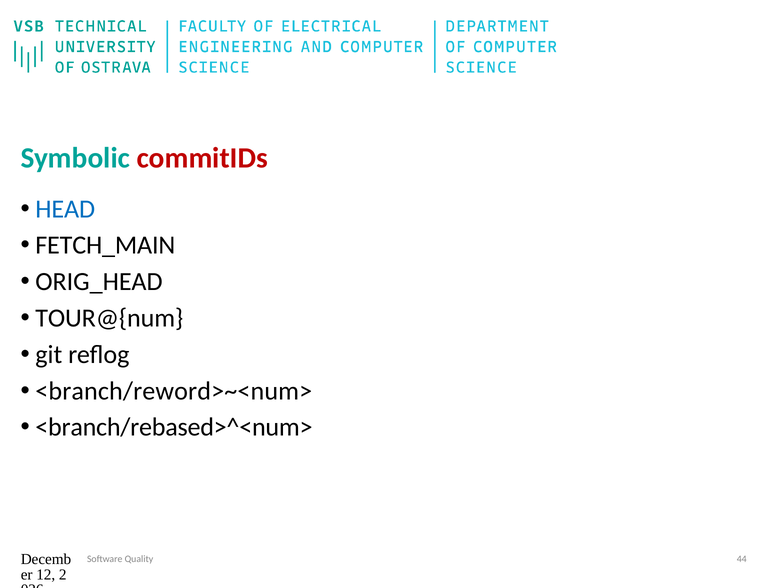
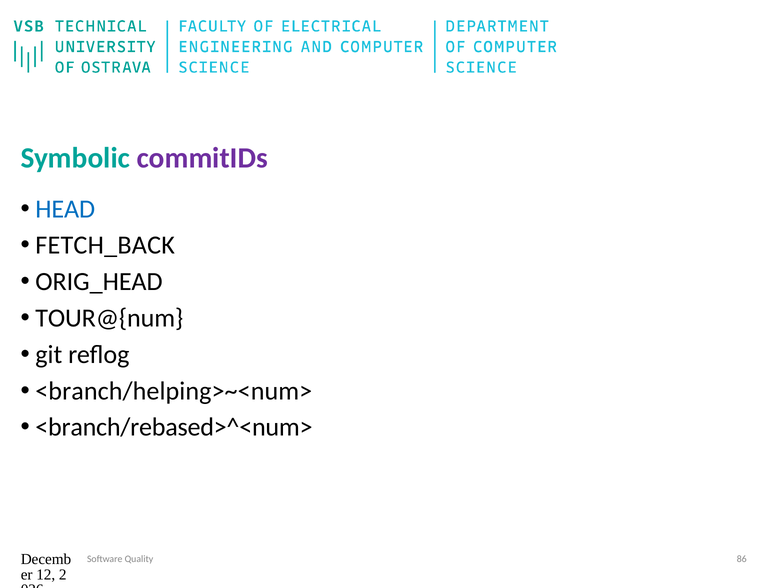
commitIDs colour: red -> purple
FETCH_MAIN: FETCH_MAIN -> FETCH_BACK
<branch/reword>~<num>: <branch/reword>~<num> -> <branch/helping>~<num>
44: 44 -> 86
